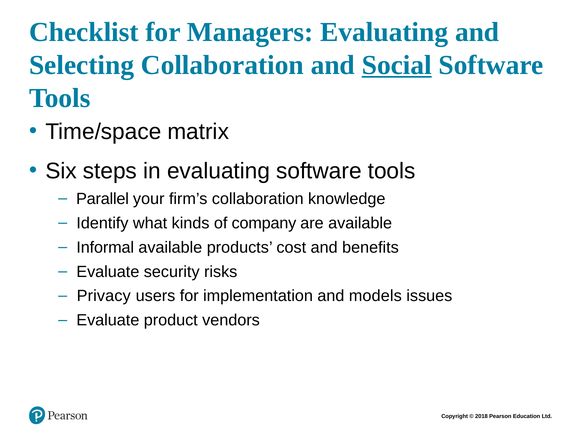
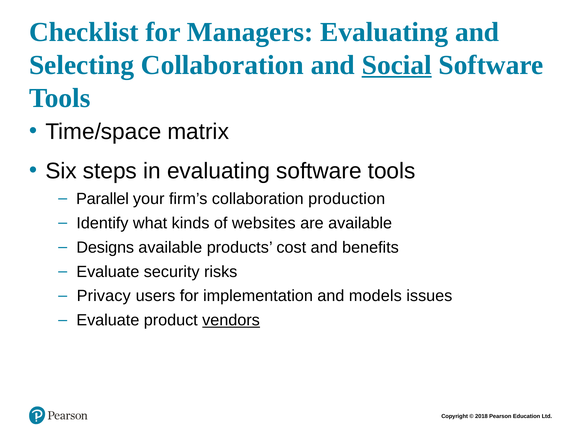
knowledge: knowledge -> production
company: company -> websites
Informal: Informal -> Designs
vendors underline: none -> present
